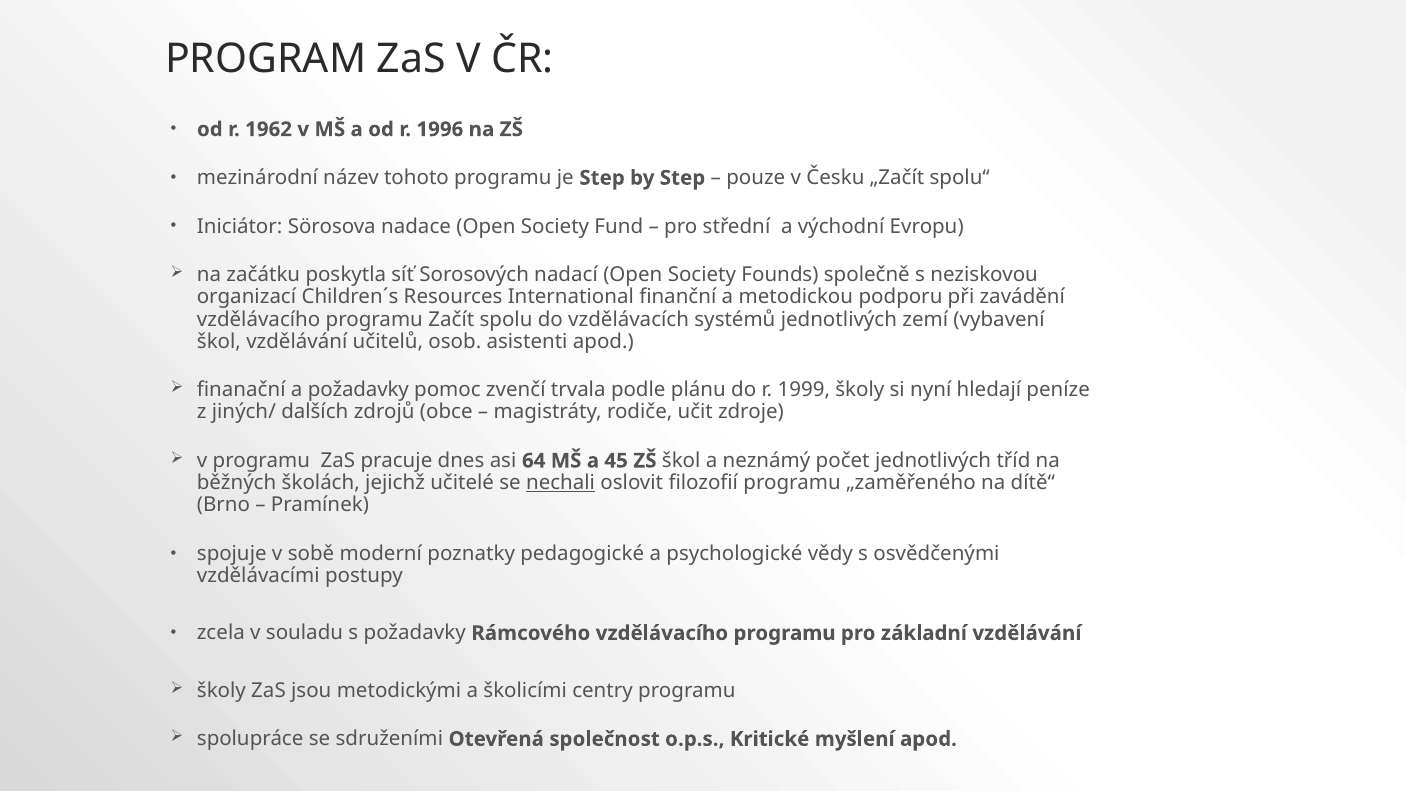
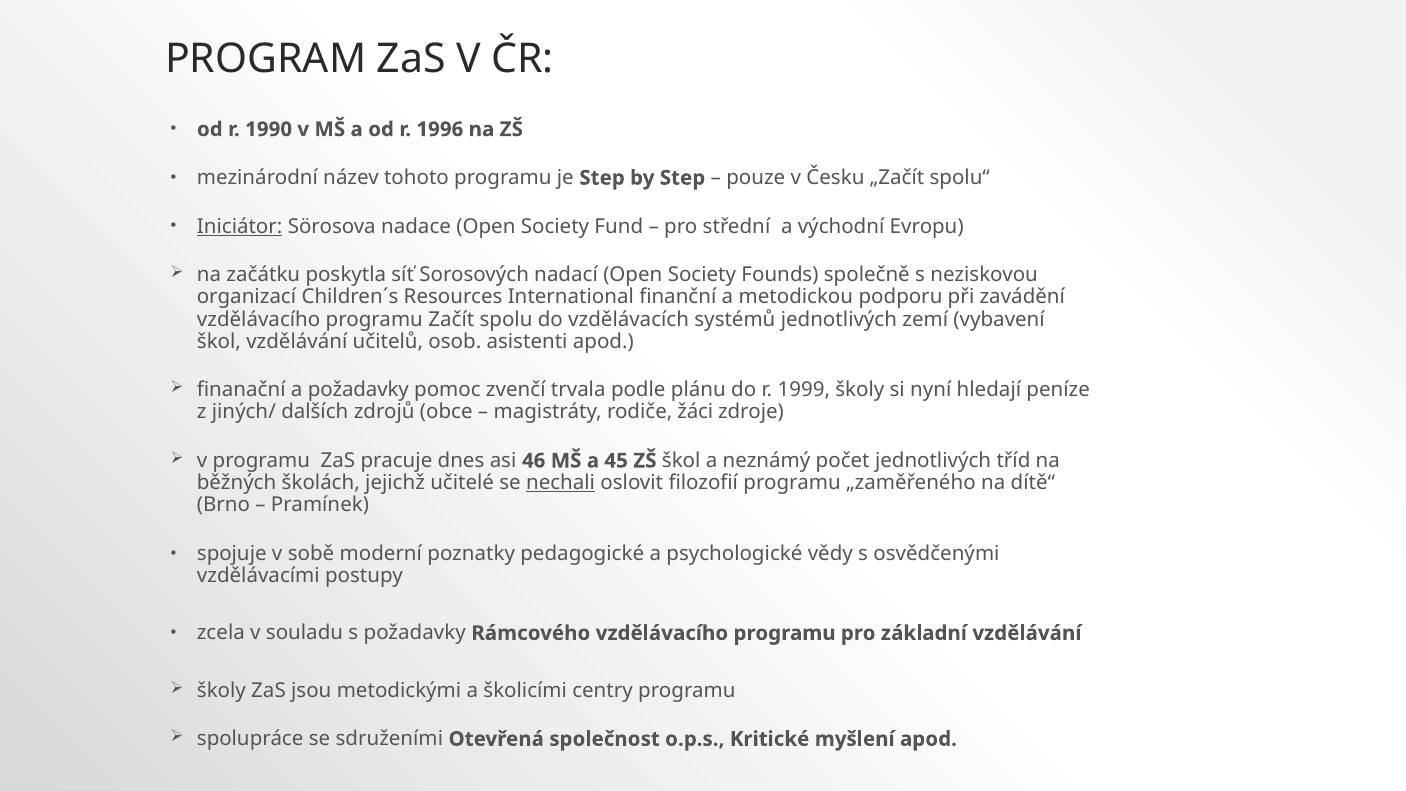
1962: 1962 -> 1990
Iniciátor underline: none -> present
učit: učit -> žáci
64: 64 -> 46
